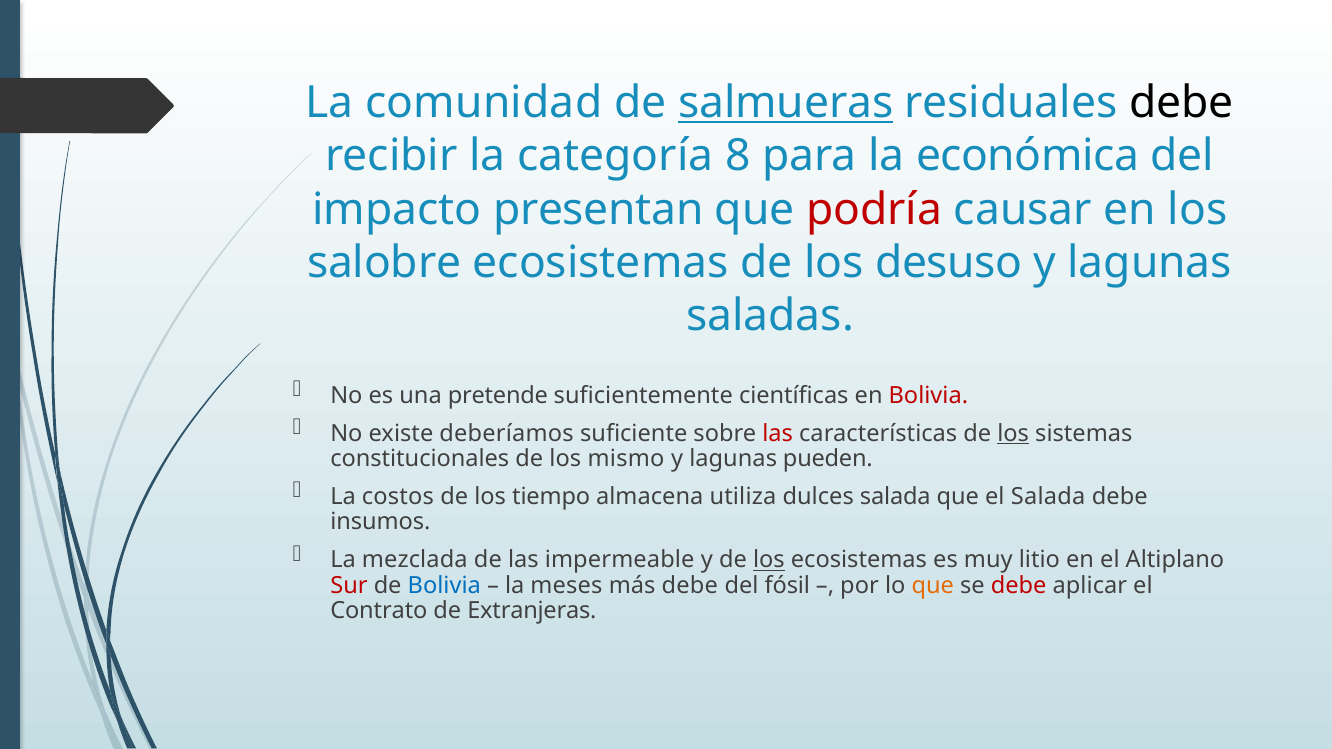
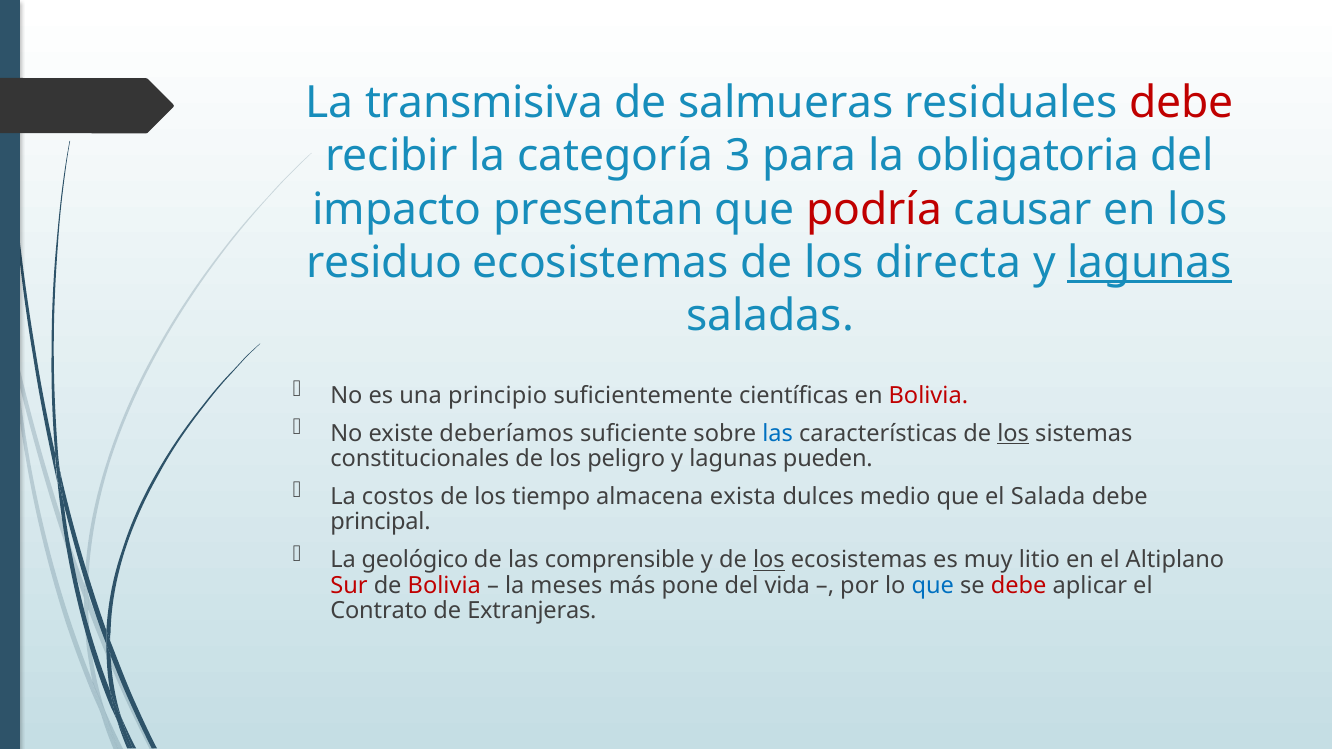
comunidad: comunidad -> transmisiva
salmueras underline: present -> none
debe at (1182, 103) colour: black -> red
8: 8 -> 3
económica: económica -> obligatoria
salobre: salobre -> residuo
desuso: desuso -> directa
lagunas at (1150, 263) underline: none -> present
pretende: pretende -> principio
las at (778, 433) colour: red -> blue
mismo: mismo -> peligro
utiliza: utiliza -> exista
dulces salada: salada -> medio
insumos: insumos -> principal
mezclada: mezclada -> geológico
impermeable: impermeable -> comprensible
Bolivia at (444, 586) colour: blue -> red
más debe: debe -> pone
fósil: fósil -> vida
que at (933, 586) colour: orange -> blue
